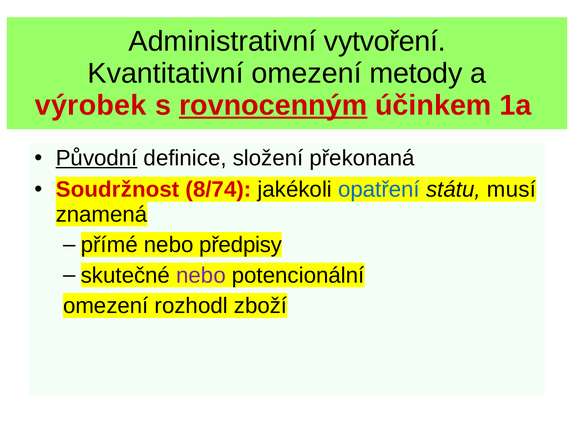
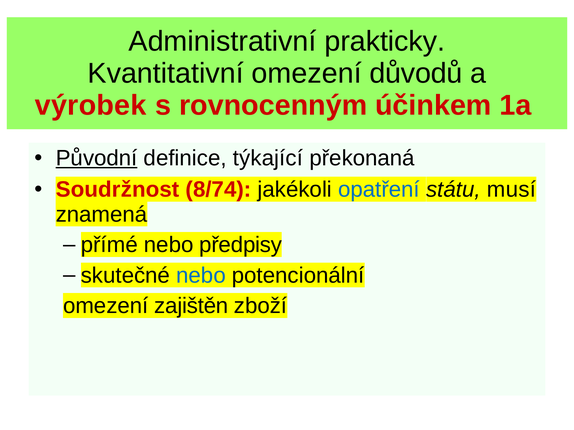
vytvoření: vytvoření -> prakticky
metody: metody -> důvodů
rovnocenným underline: present -> none
složení: složení -> týkající
nebo at (201, 276) colour: purple -> blue
rozhodl: rozhodl -> zajištěn
